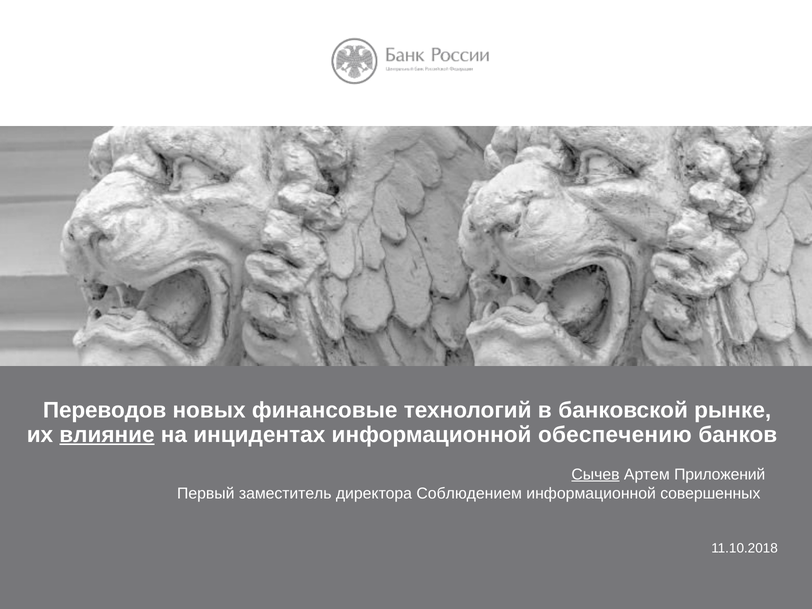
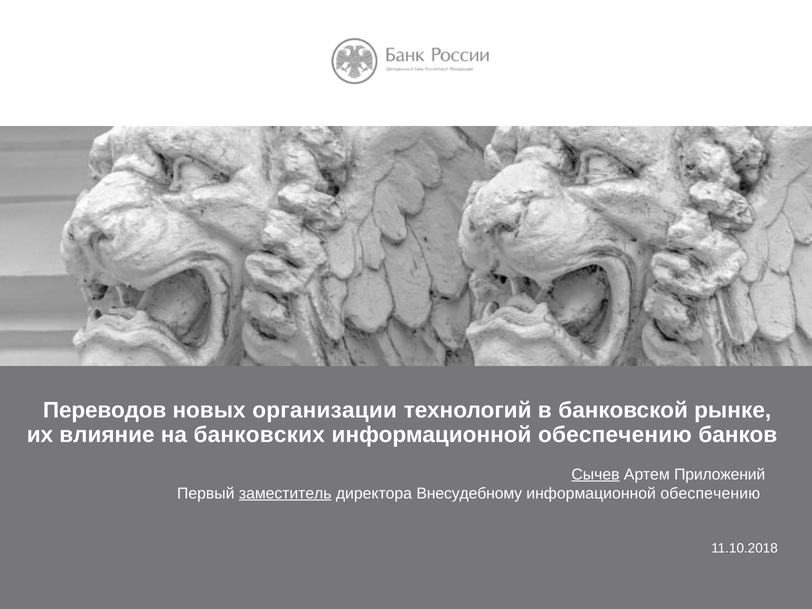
финансовые: финансовые -> организации
влияние underline: present -> none
инцидентах: инцидентах -> банковских
заместитель underline: none -> present
Соблюдением: Соблюдением -> Внесудебному
совершенных at (710, 493): совершенных -> обеспечению
